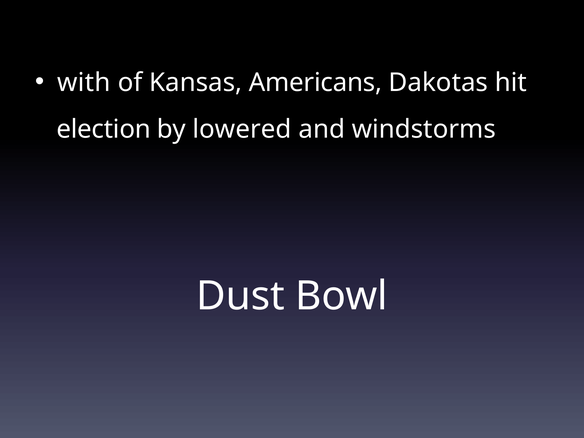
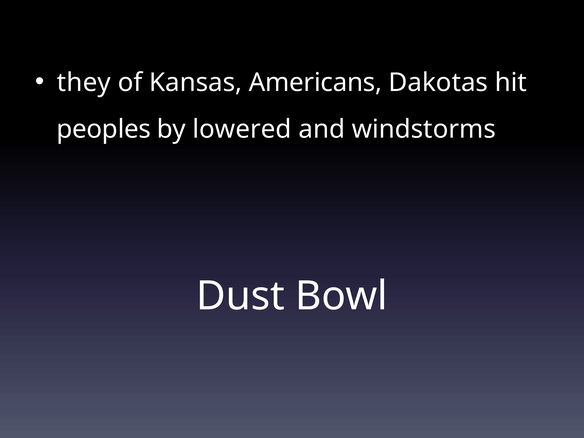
with: with -> they
election: election -> peoples
